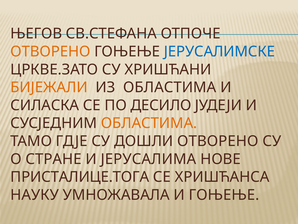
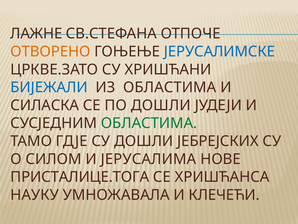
ЊЕГОВ: ЊЕГОВ -> ЛАЖНЕ
БИЈЕЖАЛИ colour: orange -> blue
ПО ДЕСИЛО: ДЕСИЛО -> ДОШЛИ
ОБЛАСТИМА at (149, 123) colour: orange -> green
ДОШЛИ ОТВОРЕНО: ОТВОРЕНО -> ЈЕБРЕЈСКИХ
СТРАНЕ: СТРАНЕ -> СИЛОМ
И ГОЊЕЊЕ: ГОЊЕЊЕ -> КЛЕЧЕЋИ
